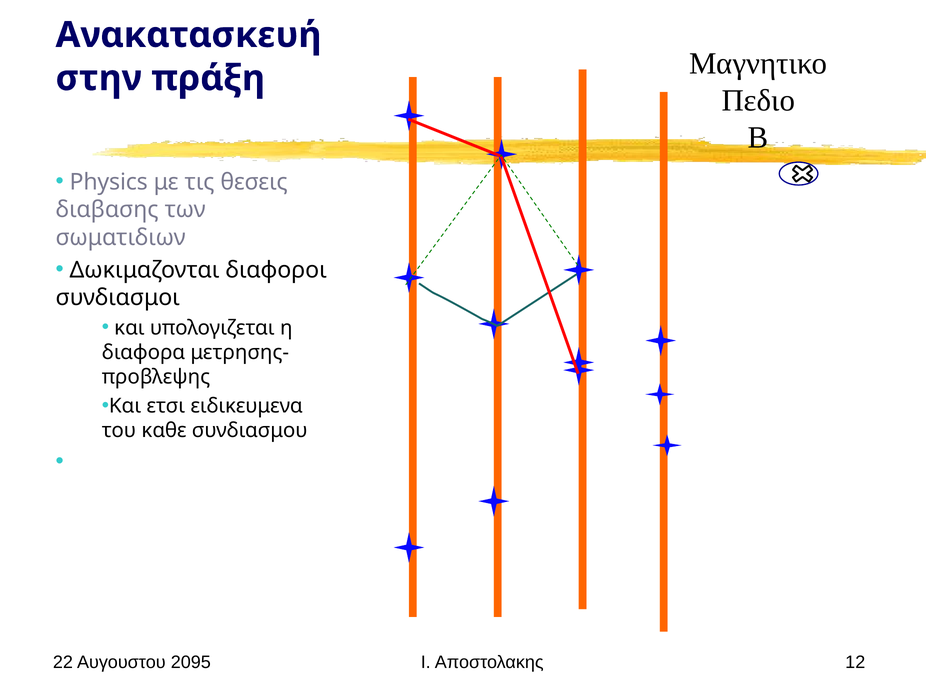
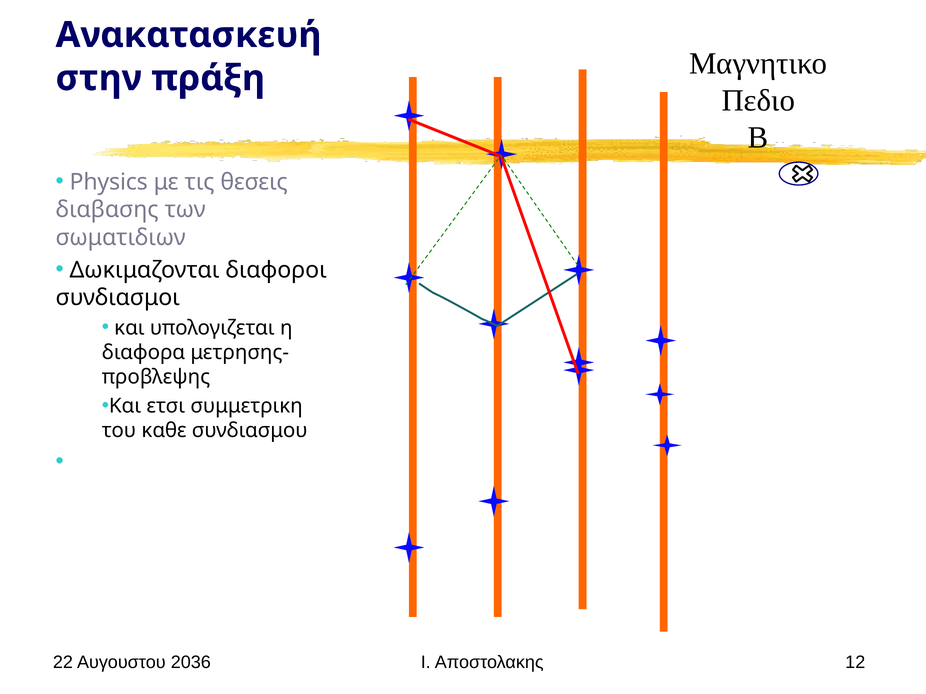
ειδικευμενα: ειδικευμενα -> συμμετρικη
2095: 2095 -> 2036
